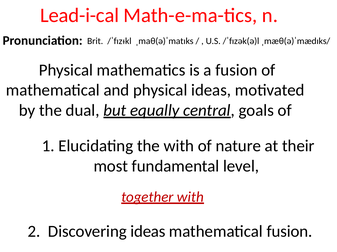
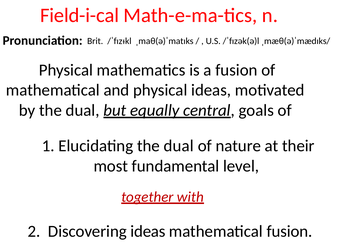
Lead-i-cal: Lead-i-cal -> Field-i-cal
Elucidating the with: with -> dual
